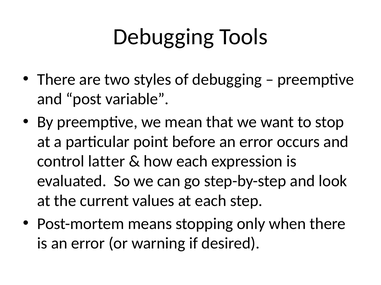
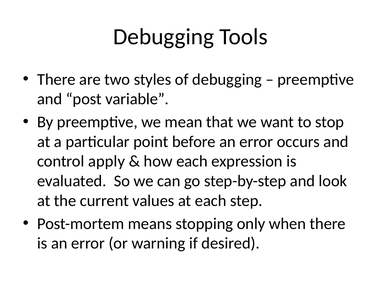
latter: latter -> apply
